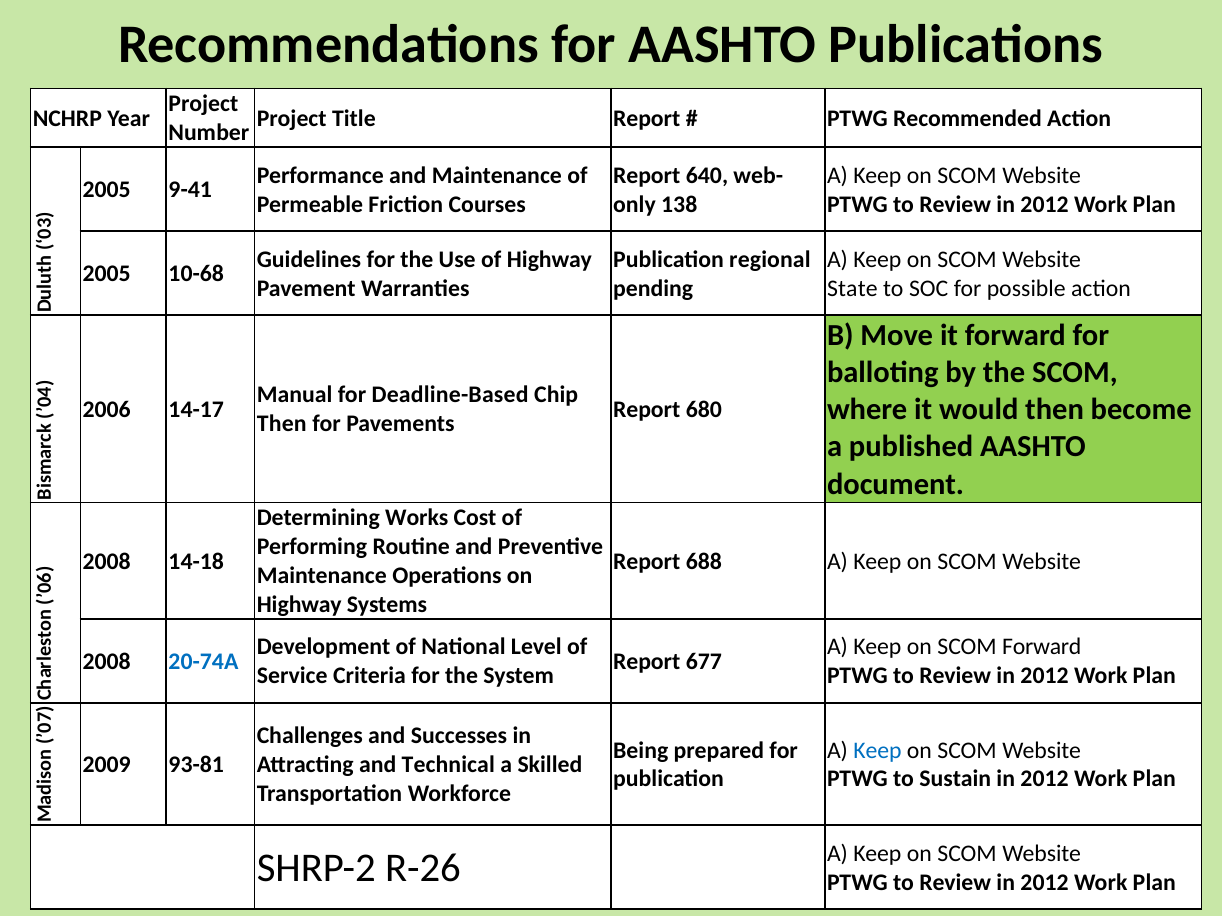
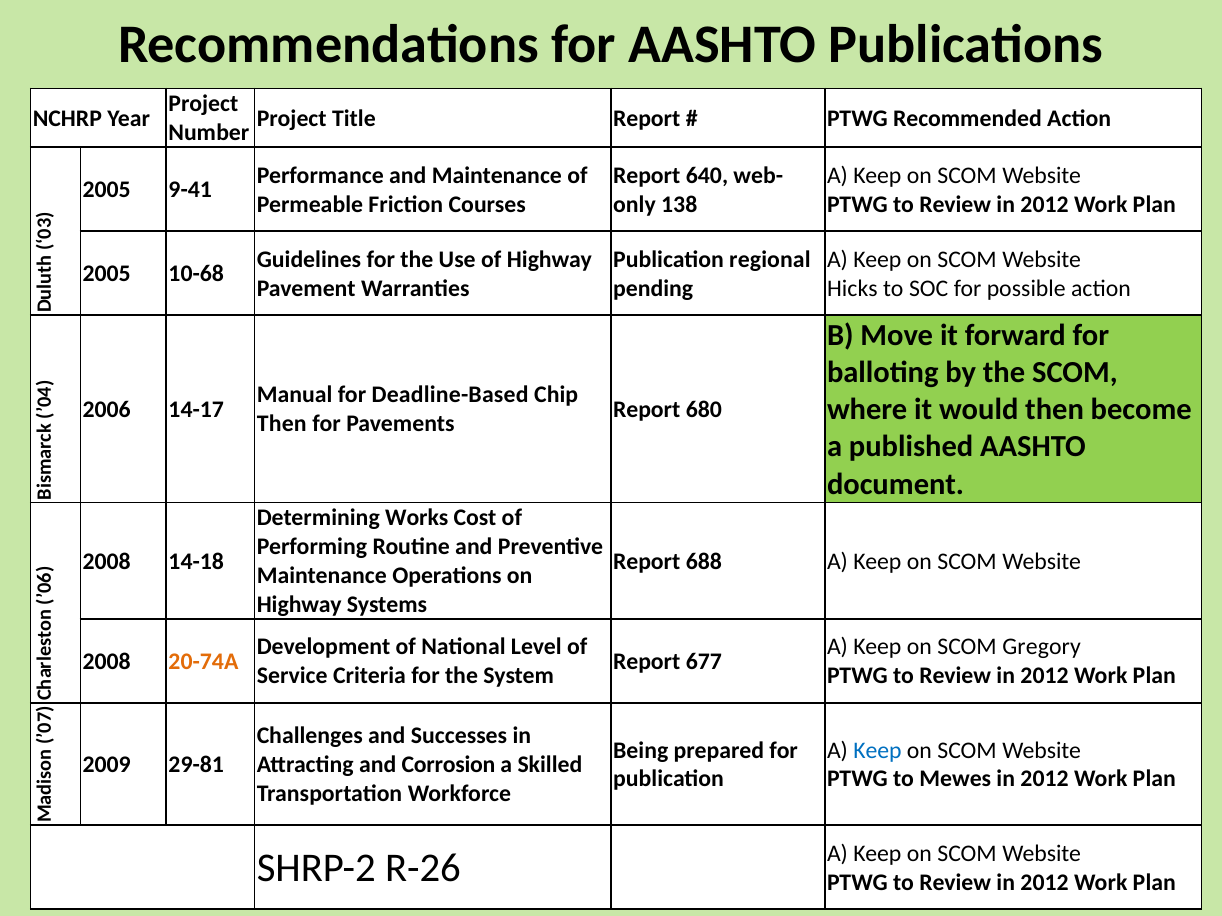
State: State -> Hicks
SCOM Forward: Forward -> Gregory
20-74A colour: blue -> orange
93-81: 93-81 -> 29-81
Technical: Technical -> Corrosion
Sustain: Sustain -> Mewes
